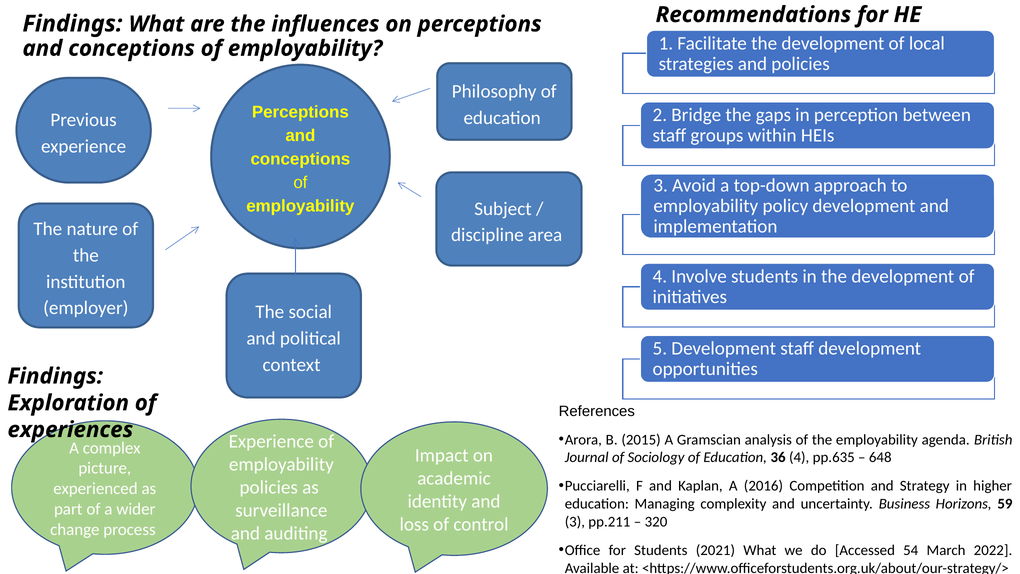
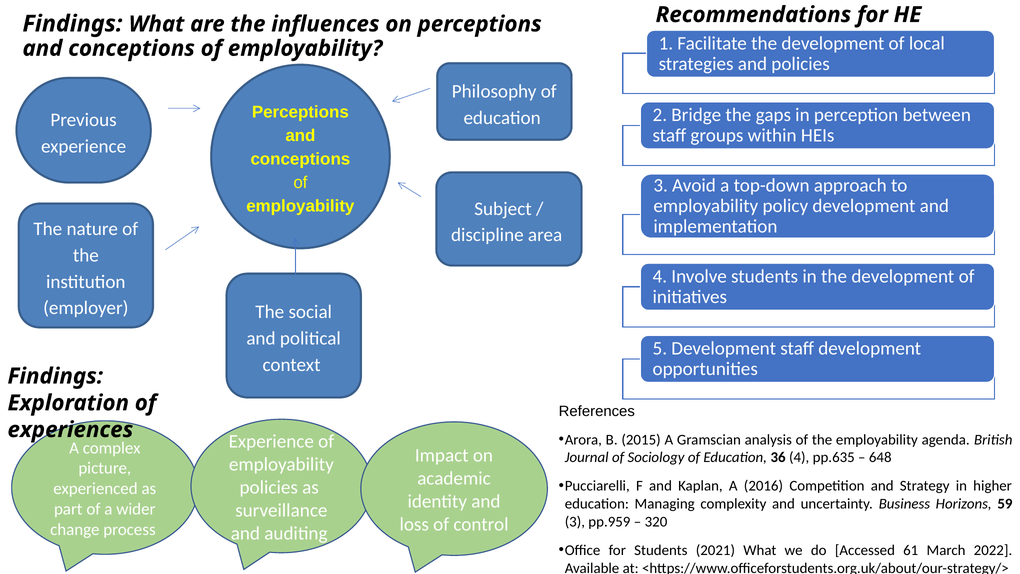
pp.211: pp.211 -> pp.959
54: 54 -> 61
